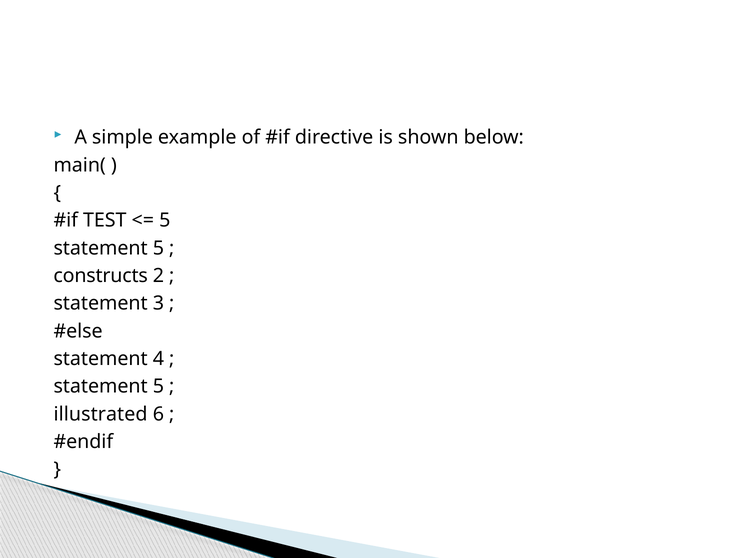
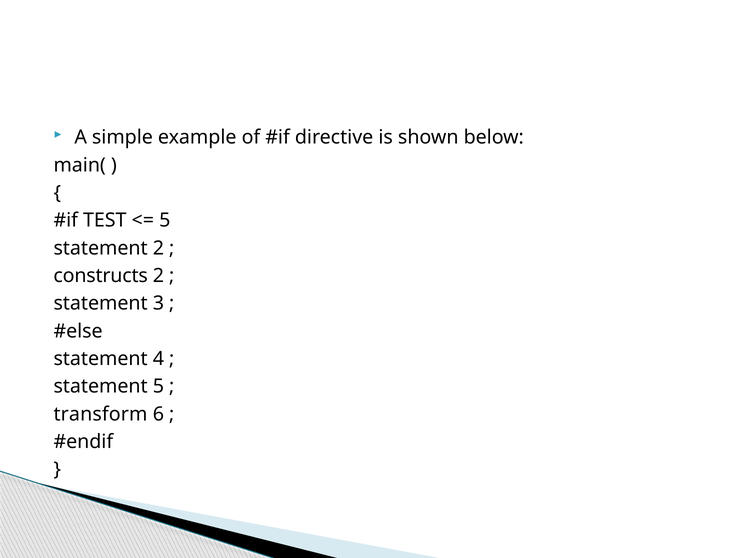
5 at (158, 248): 5 -> 2
illustrated: illustrated -> transform
